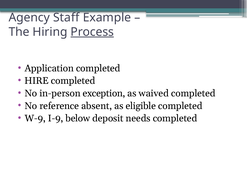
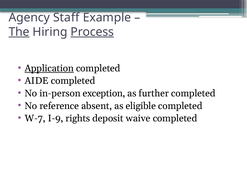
The underline: none -> present
Application underline: none -> present
HIRE: HIRE -> AIDE
waived: waived -> further
W-9: W-9 -> W-7
below: below -> rights
needs: needs -> waive
